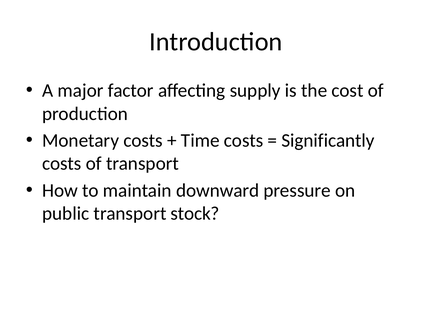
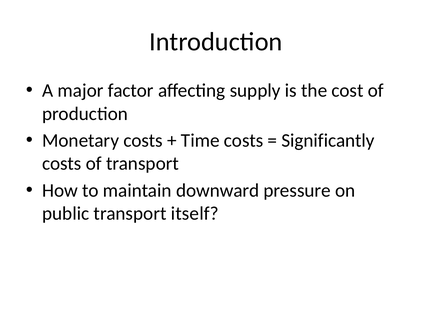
stock: stock -> itself
